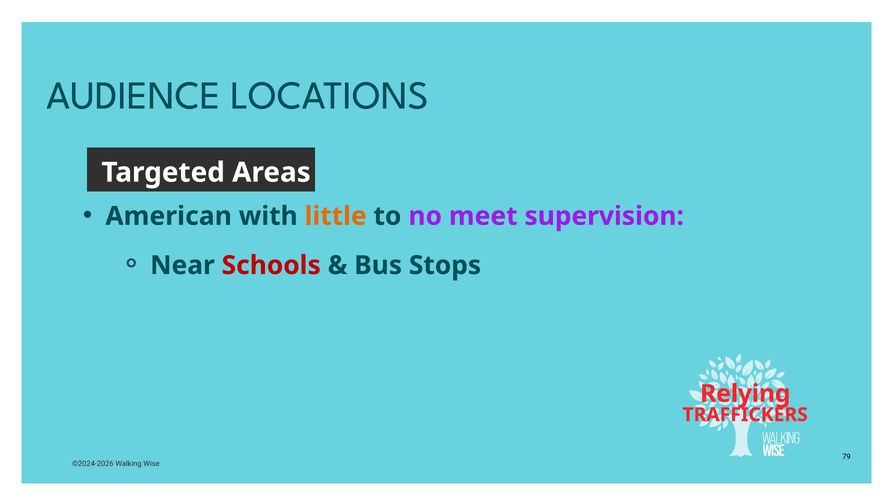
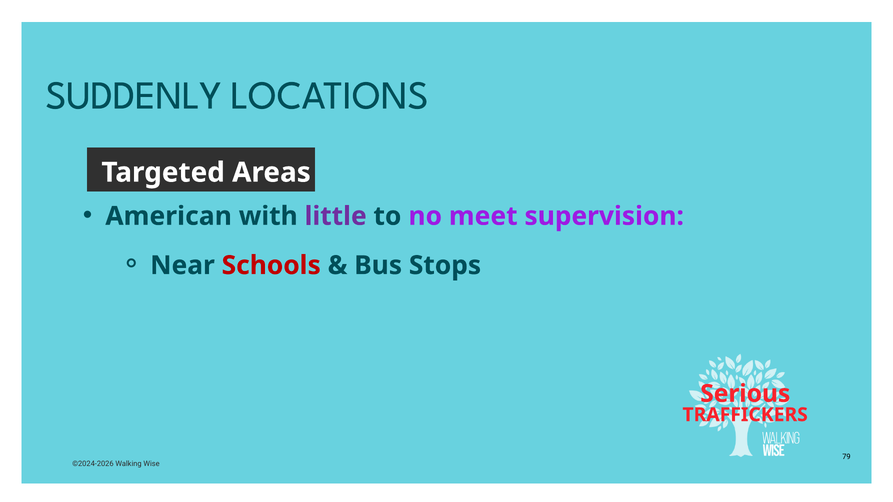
AUDIENCE: AUDIENCE -> SUDDENLY
little colour: orange -> purple
Relying: Relying -> Serious
